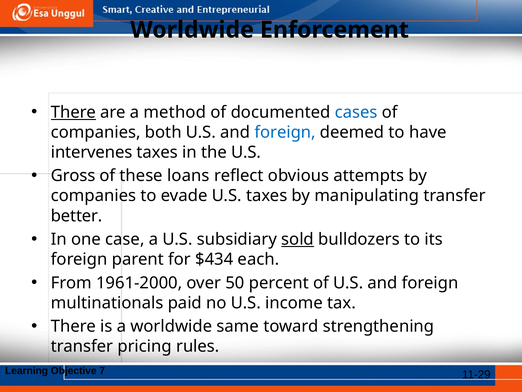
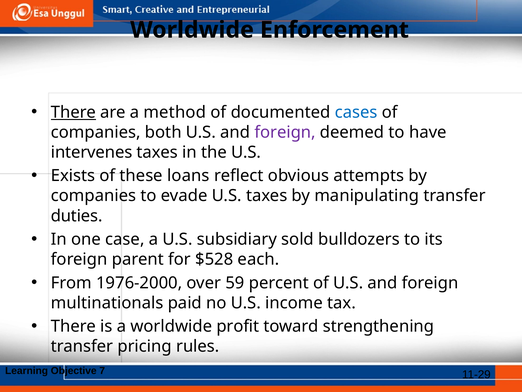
foreign at (285, 132) colour: blue -> purple
Gross: Gross -> Exists
better: better -> duties
sold underline: present -> none
$434: $434 -> $528
1961-2000: 1961-2000 -> 1976-2000
50: 50 -> 59
same: same -> profit
